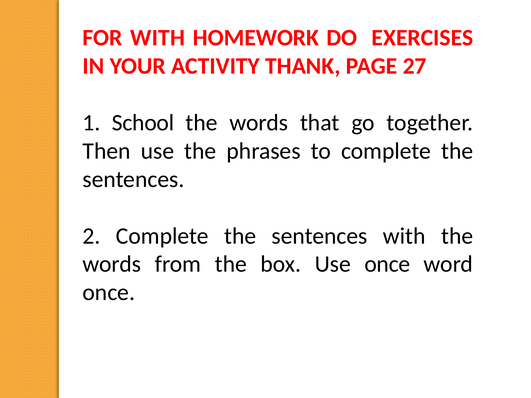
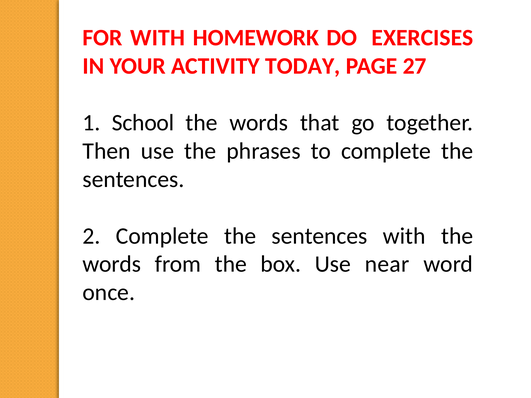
THANK: THANK -> TODAY
Use once: once -> near
